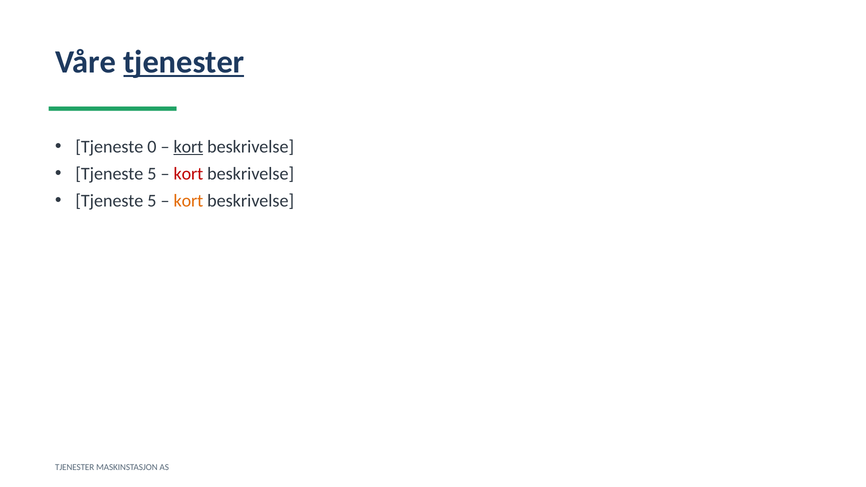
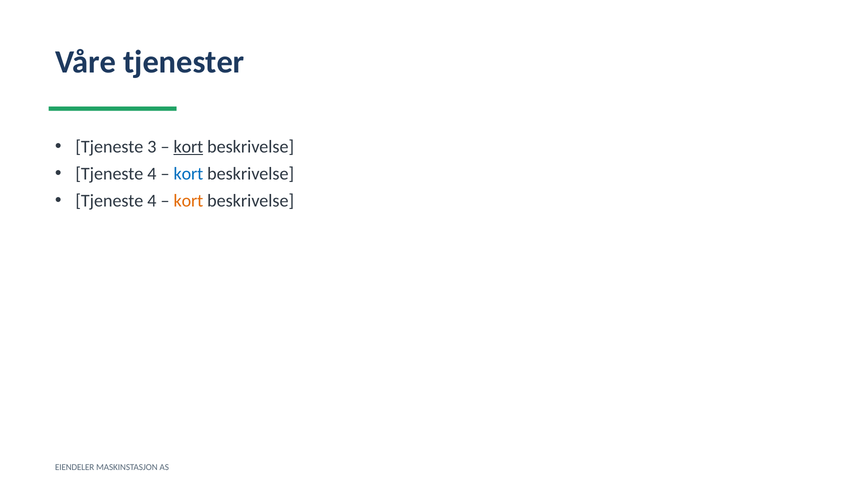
tjenester at (184, 62) underline: present -> none
0: 0 -> 3
5 at (152, 174): 5 -> 4
kort at (188, 174) colour: red -> blue
5 at (152, 201): 5 -> 4
TJENESTER at (75, 467): TJENESTER -> EIENDELER
